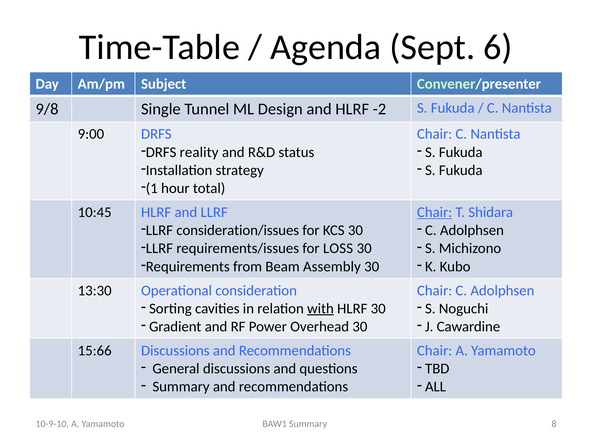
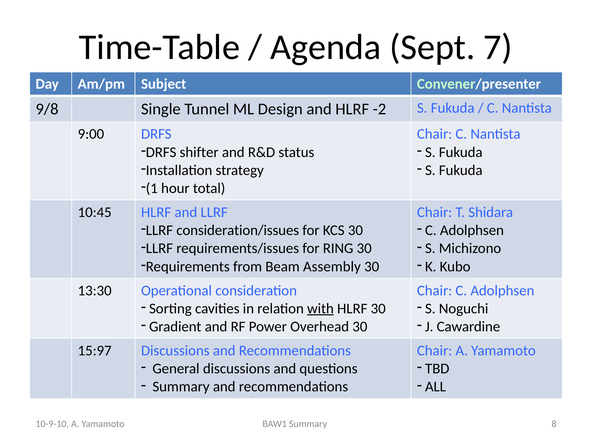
6: 6 -> 7
reality: reality -> shifter
Chair at (435, 212) underline: present -> none
LOSS: LOSS -> RING
15:66: 15:66 -> 15:97
